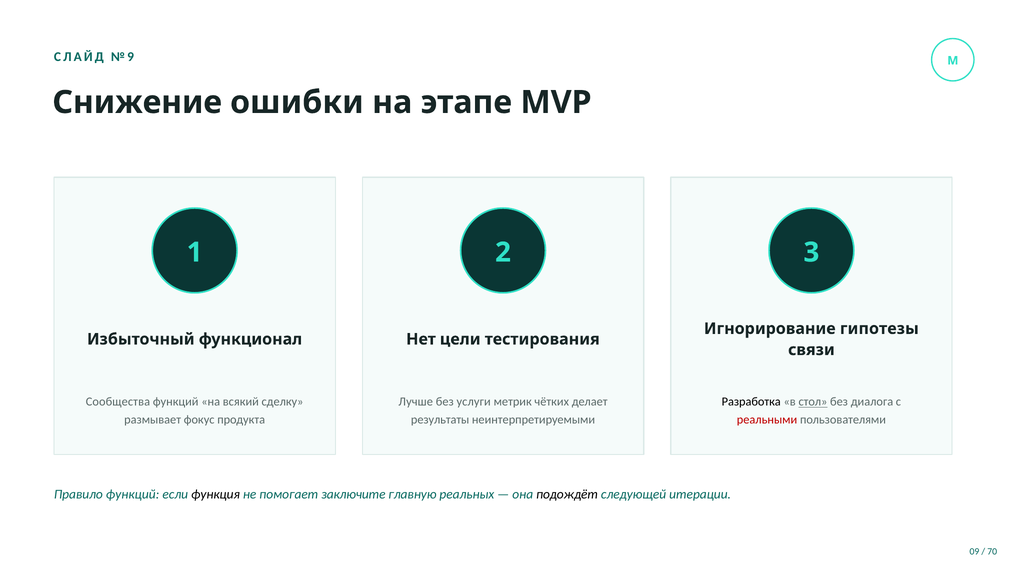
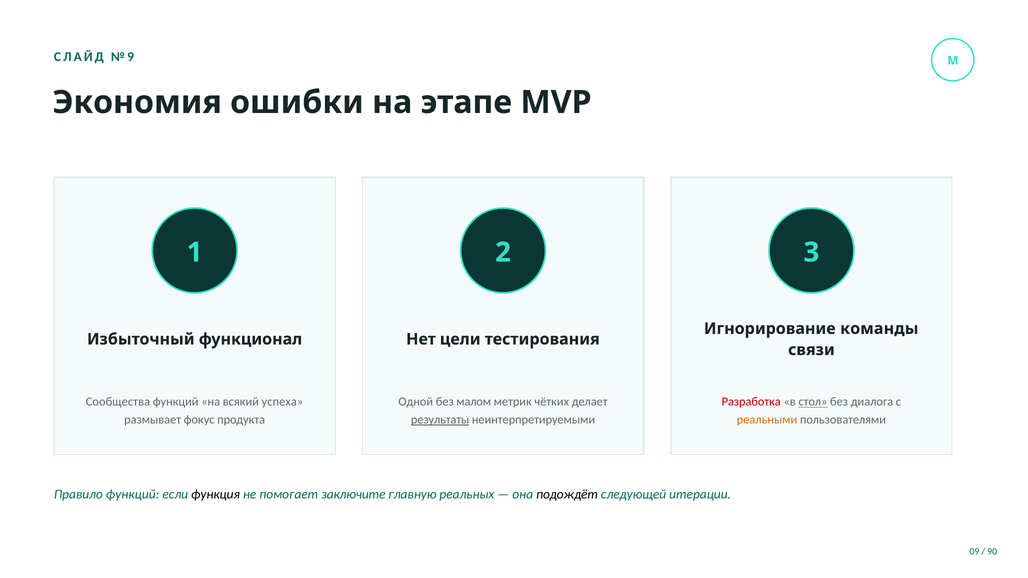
Снижение: Снижение -> Экономия
гипотезы: гипотезы -> команды
сделку: сделку -> успеха
Лучше: Лучше -> Одной
услуги: услуги -> малом
Разработка colour: black -> red
результаты underline: none -> present
реальными colour: red -> orange
70: 70 -> 90
